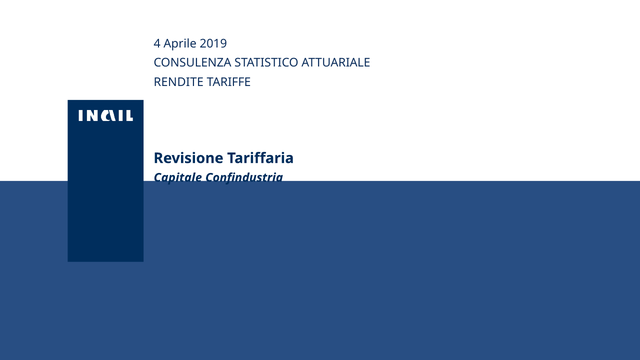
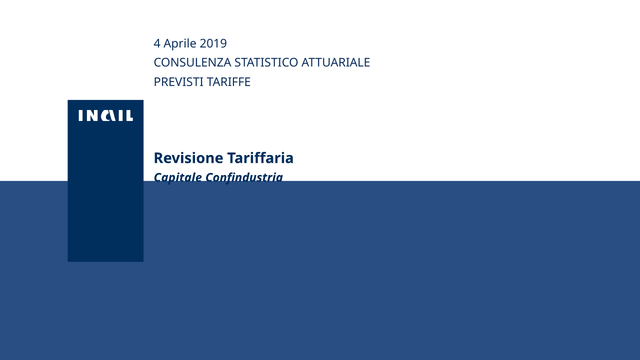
RENDITE: RENDITE -> PREVISTI
